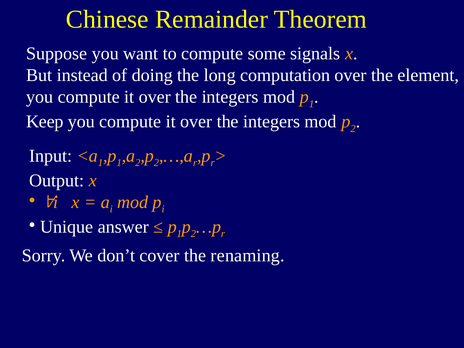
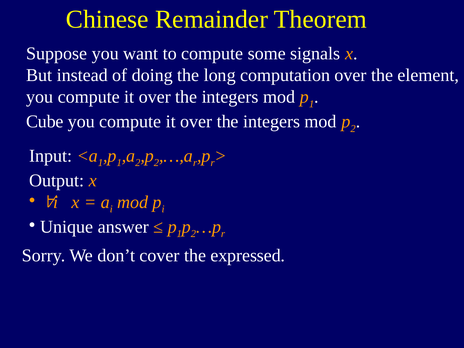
Keep: Keep -> Cube
renaming: renaming -> expressed
